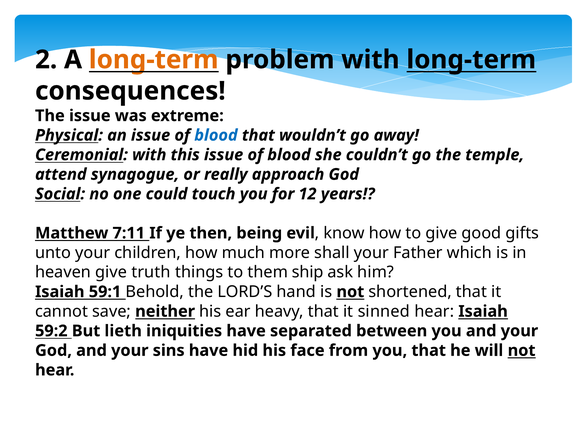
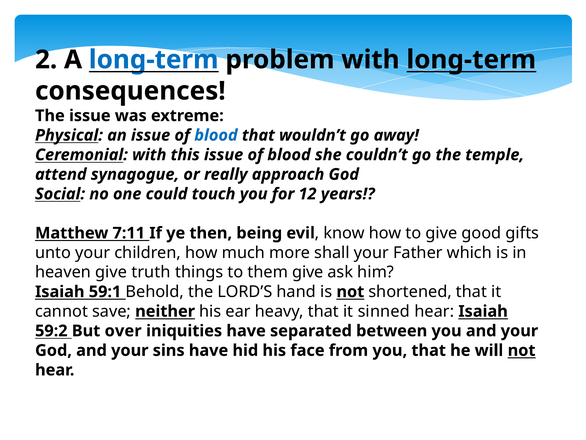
long-term at (154, 60) colour: orange -> blue
them ship: ship -> give
lieth: lieth -> over
